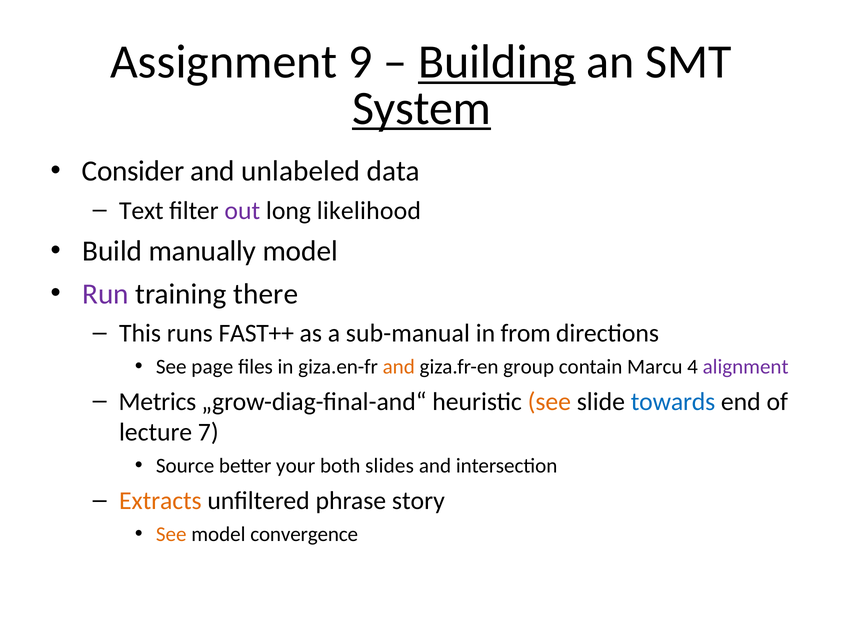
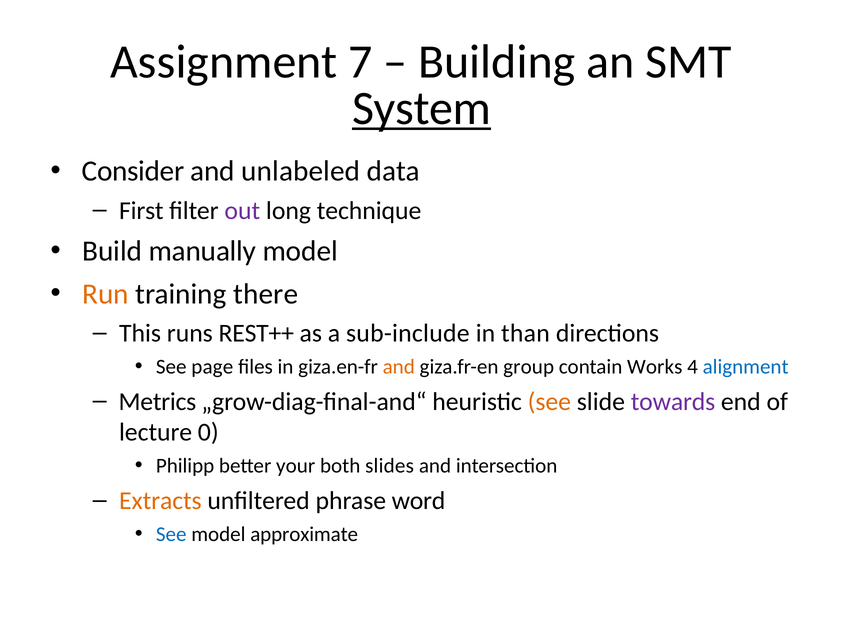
9: 9 -> 7
Building underline: present -> none
Text: Text -> First
likelihood: likelihood -> technique
Run colour: purple -> orange
FAST++: FAST++ -> REST++
sub-manual: sub-manual -> sub-include
from: from -> than
Marcu: Marcu -> Works
alignment colour: purple -> blue
towards colour: blue -> purple
7: 7 -> 0
Source: Source -> Philipp
story: story -> word
See at (171, 534) colour: orange -> blue
convergence: convergence -> approximate
